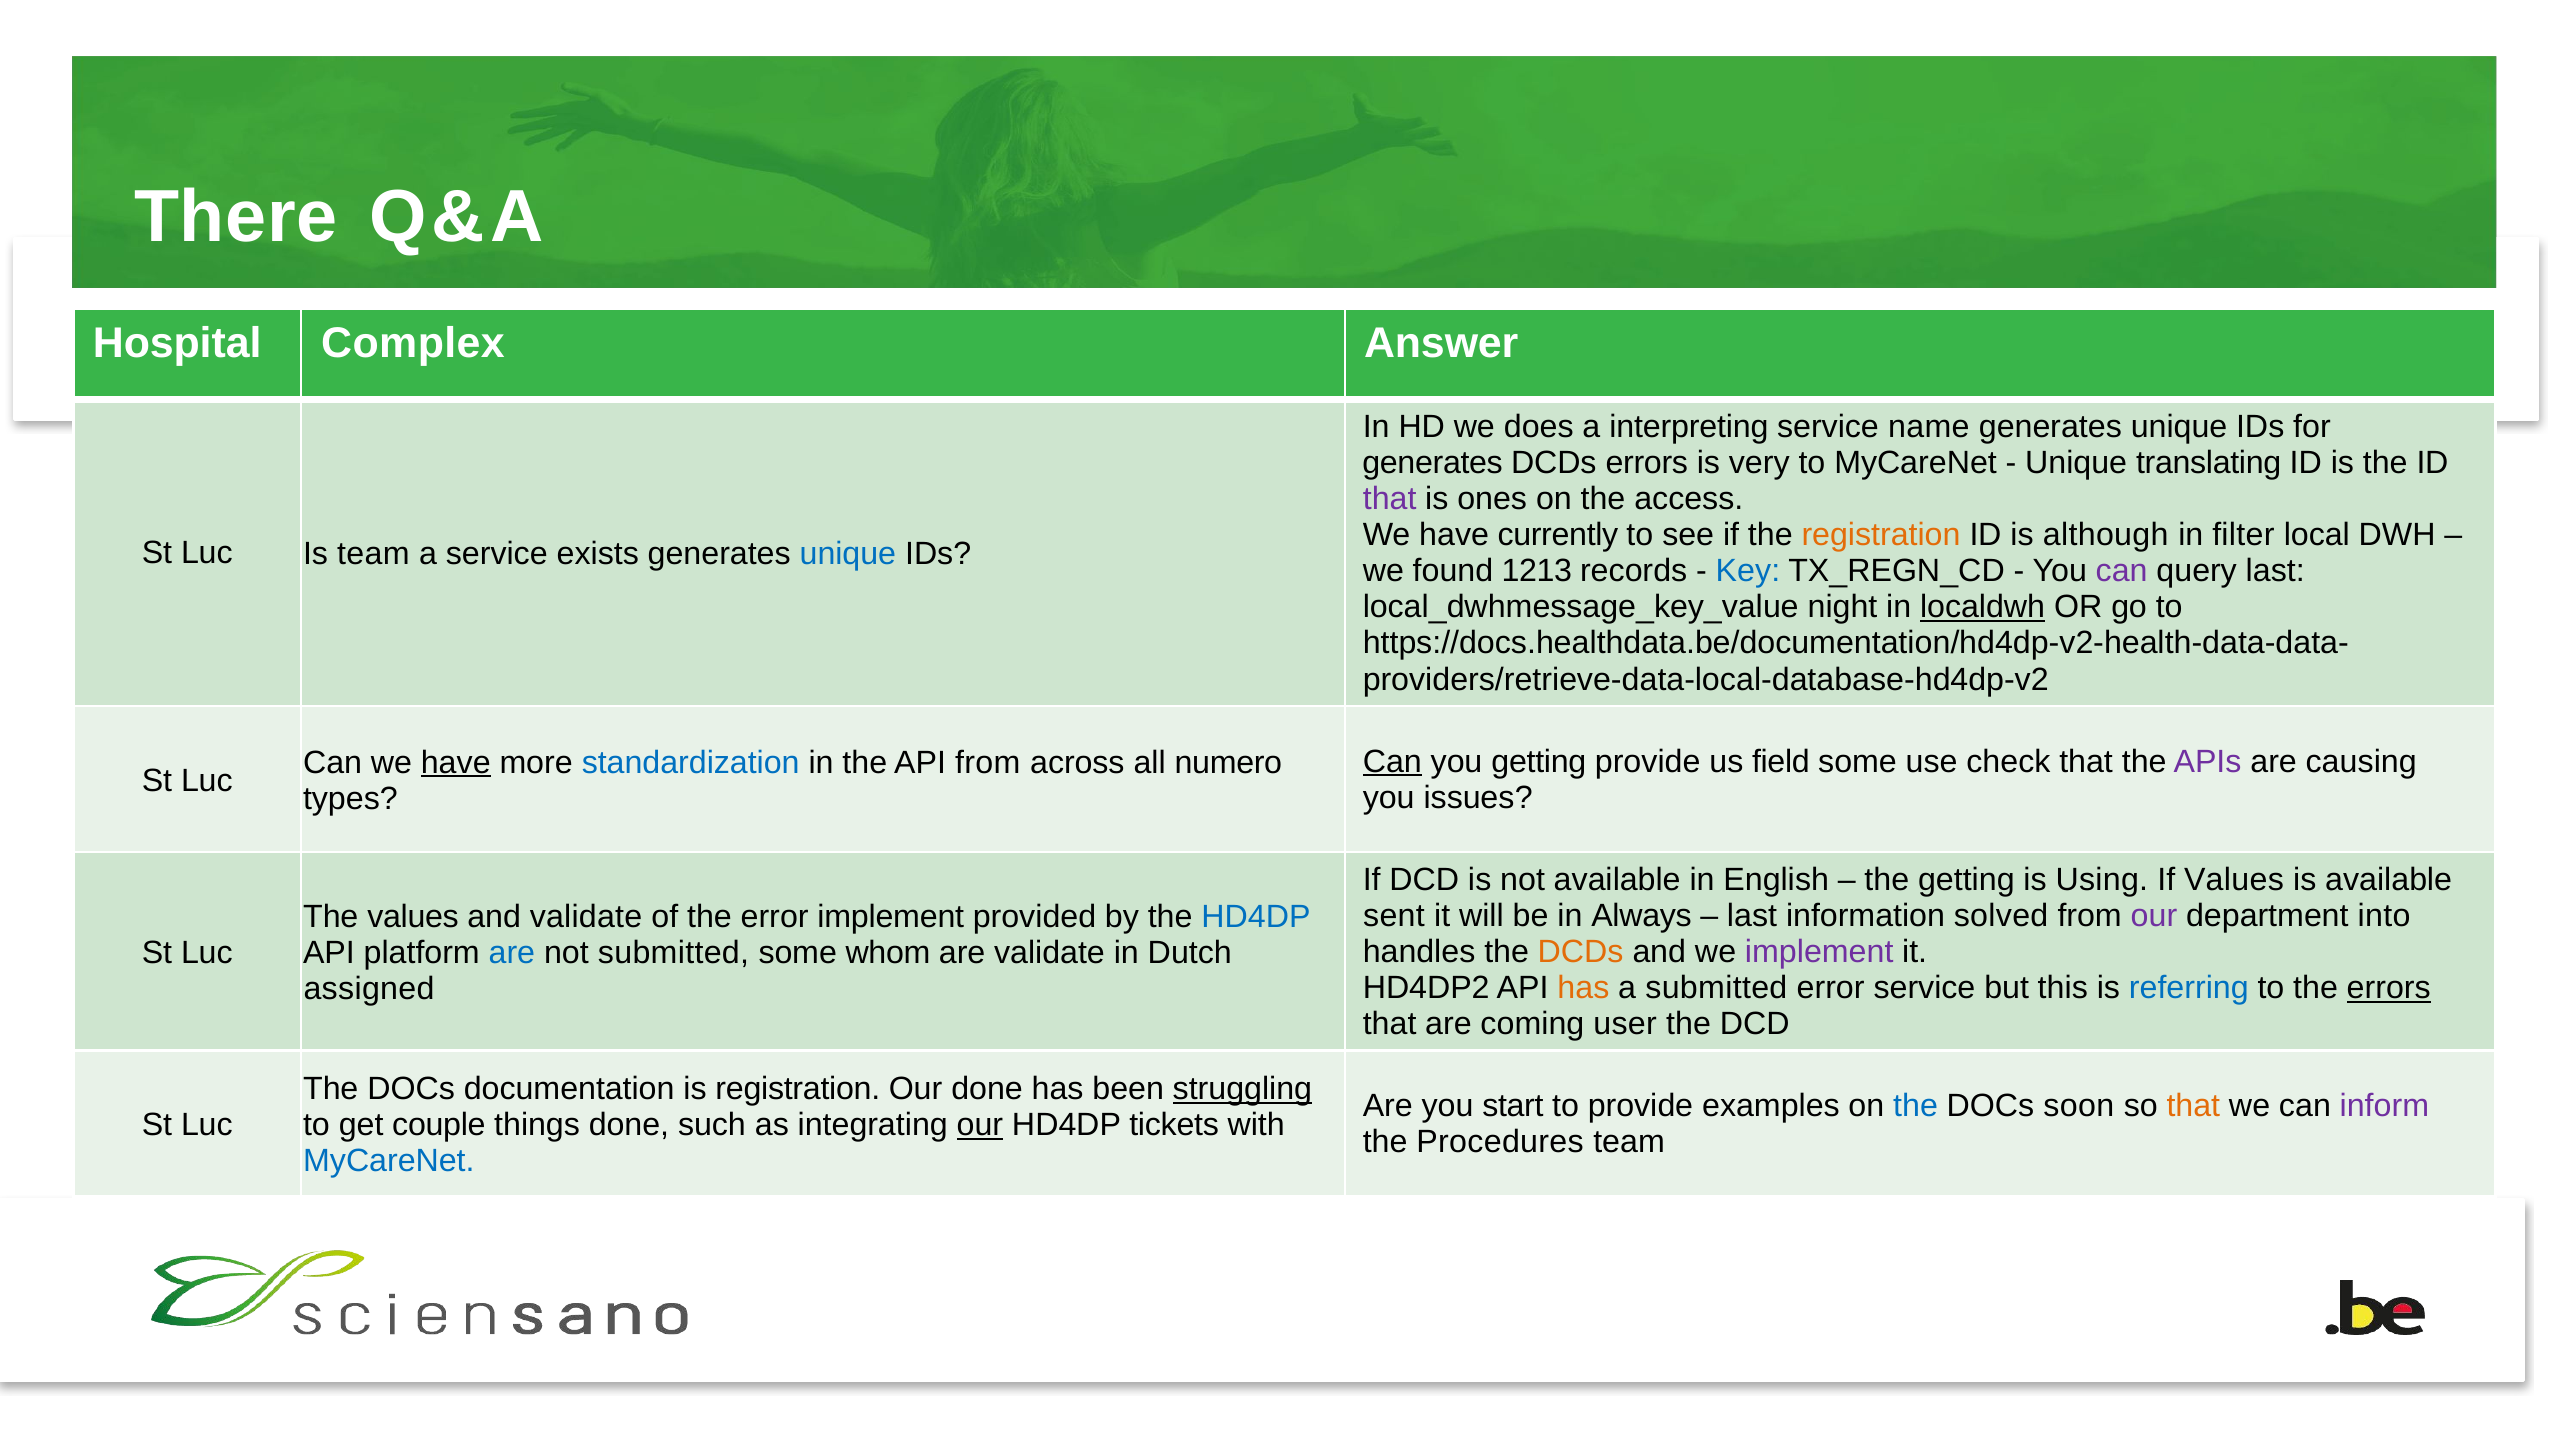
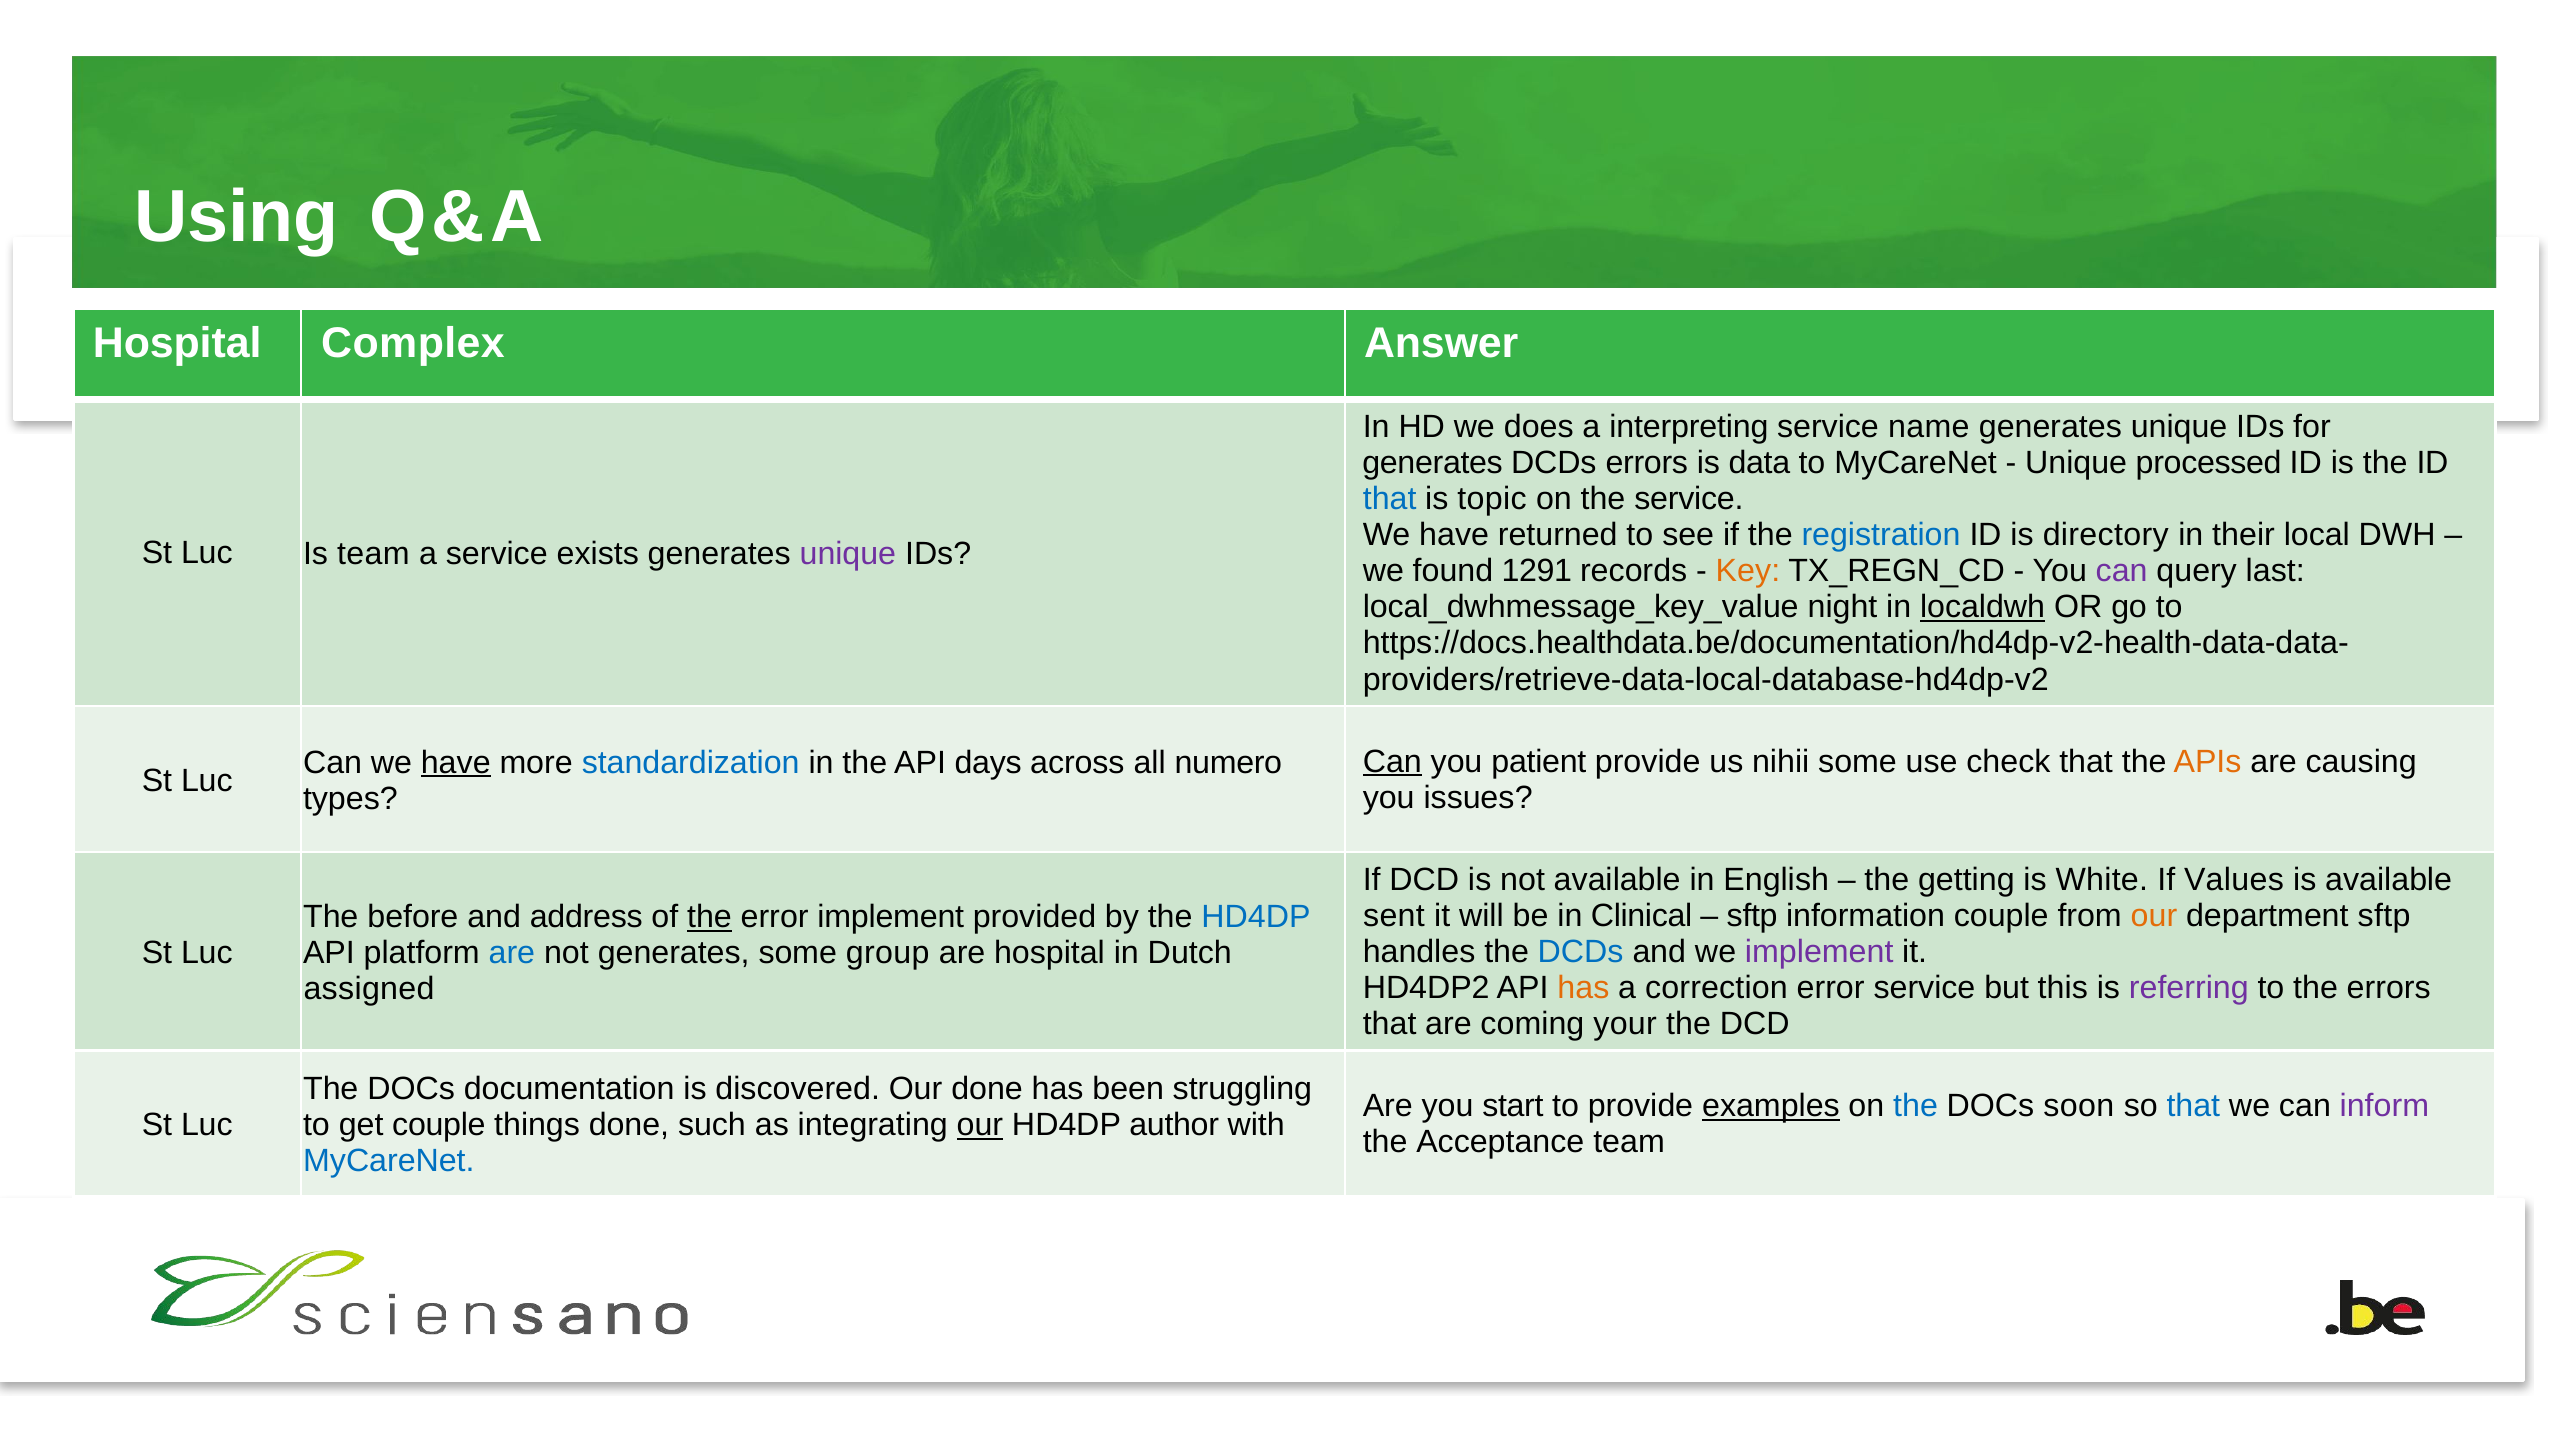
There: There -> Using
very: very -> data
translating: translating -> processed
that at (1390, 499) colour: purple -> blue
ones: ones -> topic
the access: access -> service
currently: currently -> returned
registration at (1881, 535) colour: orange -> blue
although: although -> directory
filter: filter -> their
unique at (848, 554) colour: blue -> purple
1213: 1213 -> 1291
Key colour: blue -> orange
you getting: getting -> patient
field: field -> nihii
APIs colour: purple -> orange
API from: from -> days
Using: Using -> White
Always: Always -> Clinical
last at (1752, 916): last -> sftp
information solved: solved -> couple
our at (2154, 916) colour: purple -> orange
department into: into -> sftp
The values: values -> before
and validate: validate -> address
the at (710, 917) underline: none -> present
DCDs at (1581, 952) colour: orange -> blue
not submitted: submitted -> generates
whom: whom -> group
are validate: validate -> hospital
a submitted: submitted -> correction
referring colour: blue -> purple
errors at (2389, 988) underline: present -> none
user: user -> your
is registration: registration -> discovered
struggling underline: present -> none
examples underline: none -> present
that at (2193, 1106) colour: orange -> blue
tickets: tickets -> author
Procedures: Procedures -> Acceptance
